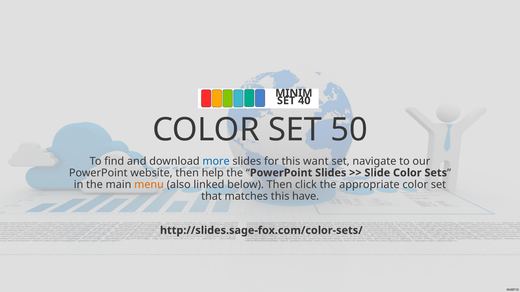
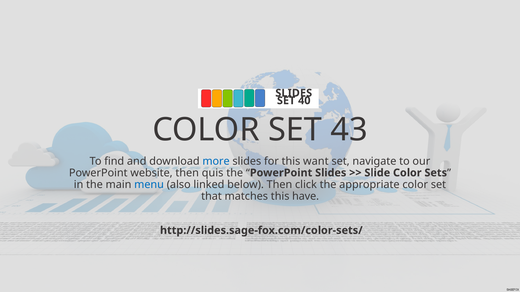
MINIM at (294, 93): MINIM -> SLIDES
50: 50 -> 43
help: help -> quis
menu colour: orange -> blue
